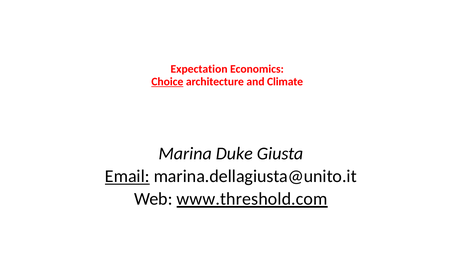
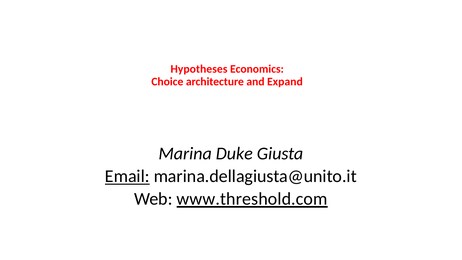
Expectation: Expectation -> Hypotheses
Choice underline: present -> none
Climate: Climate -> Expand
